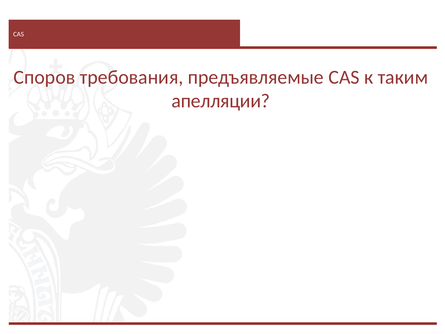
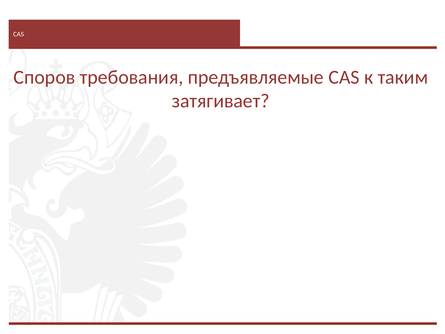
апелляции: апелляции -> затягивает
